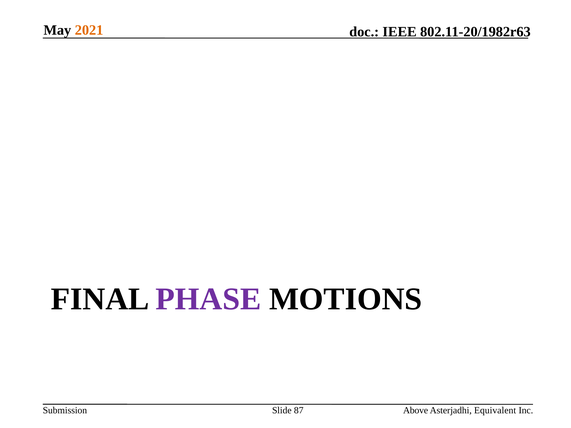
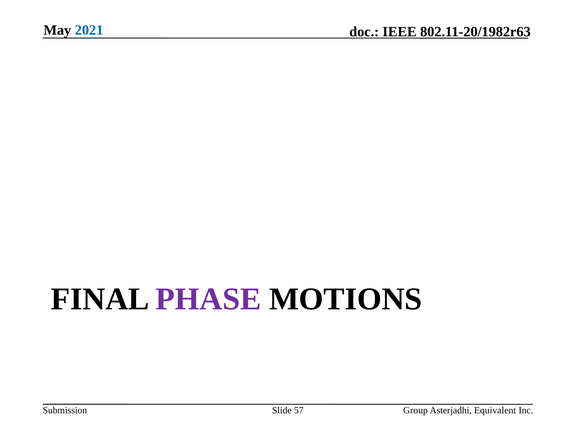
2021 colour: orange -> blue
87: 87 -> 57
Above: Above -> Group
